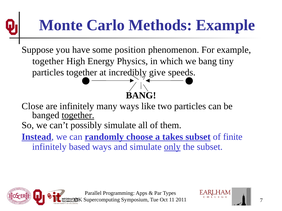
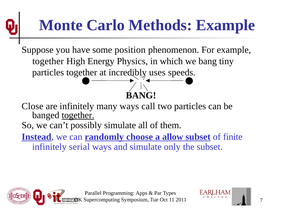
give: give -> uses
like: like -> call
takes: takes -> allow
based: based -> serial
only underline: present -> none
